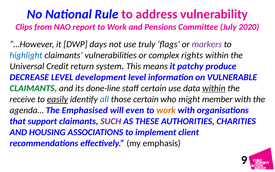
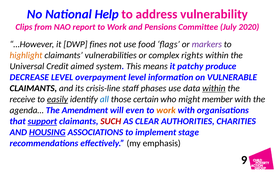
Rule: Rule -> Help
days: days -> fines
truly: truly -> food
highlight colour: blue -> orange
return: return -> aimed
development: development -> overpayment
CLAIMANTS at (33, 88) colour: green -> black
done-line: done-line -> crisis-line
staff certain: certain -> phases
Emphasised: Emphasised -> Amendment
support underline: none -> present
SUCH colour: purple -> red
THESE: THESE -> CLEAR
HOUSING underline: none -> present
client: client -> stage
